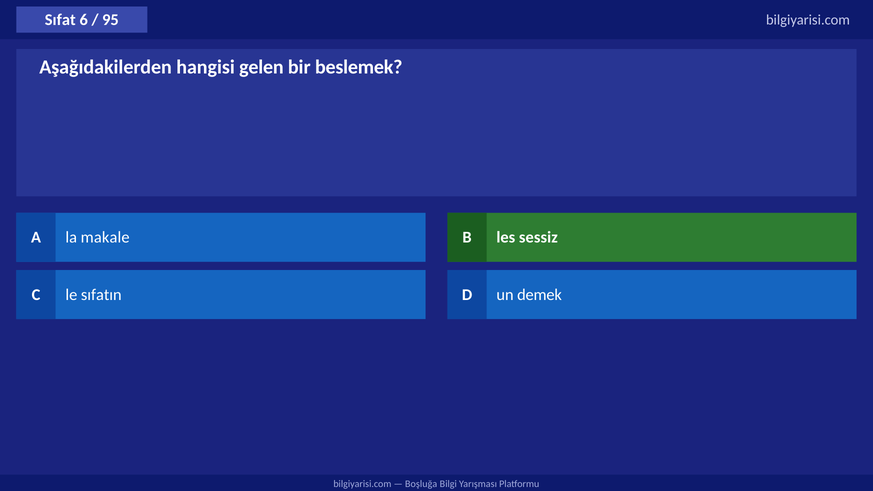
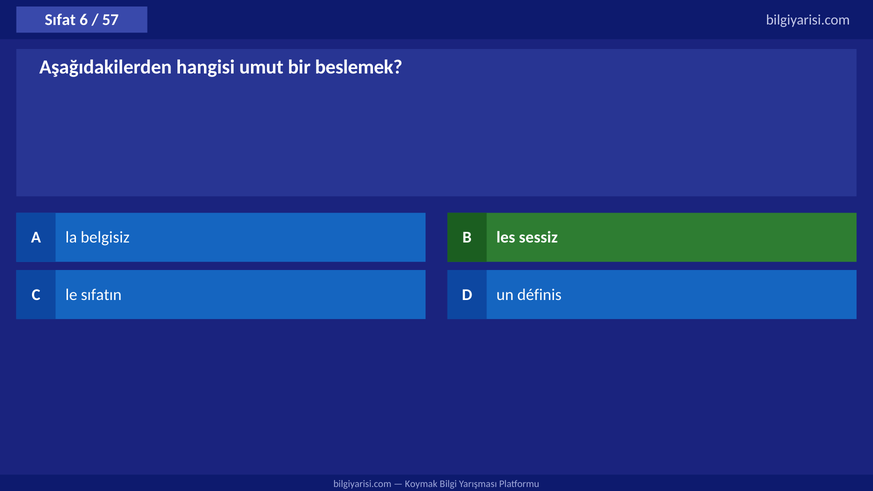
95: 95 -> 57
gelen: gelen -> umut
makale: makale -> belgisiz
demek: demek -> définis
Boşluğa: Boşluğa -> Koymak
